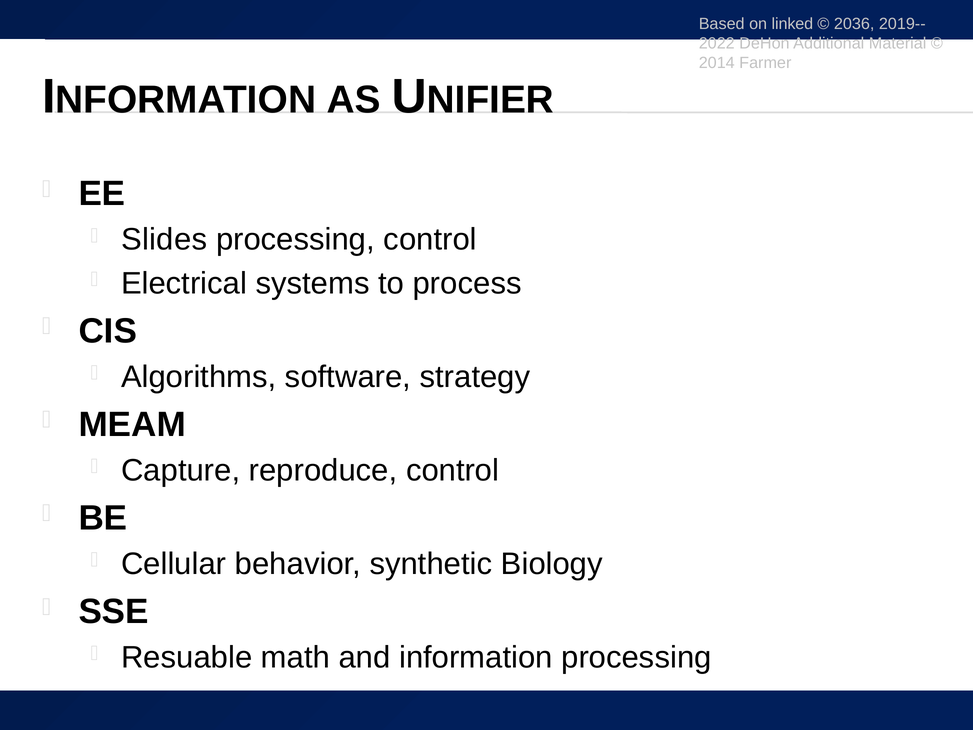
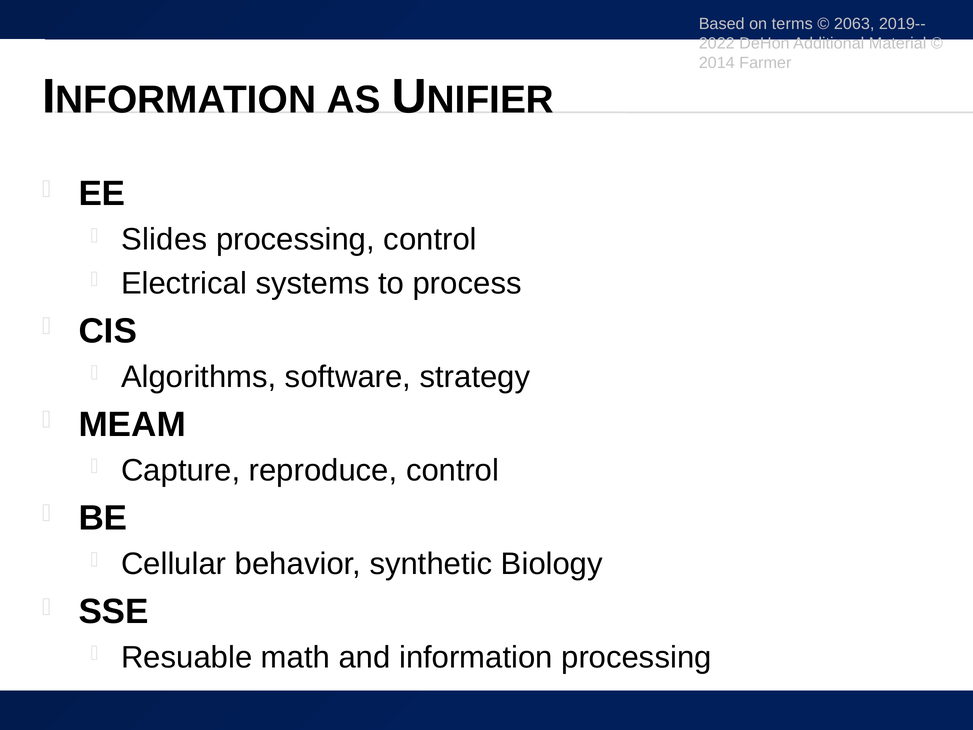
linked: linked -> terms
2036: 2036 -> 2063
